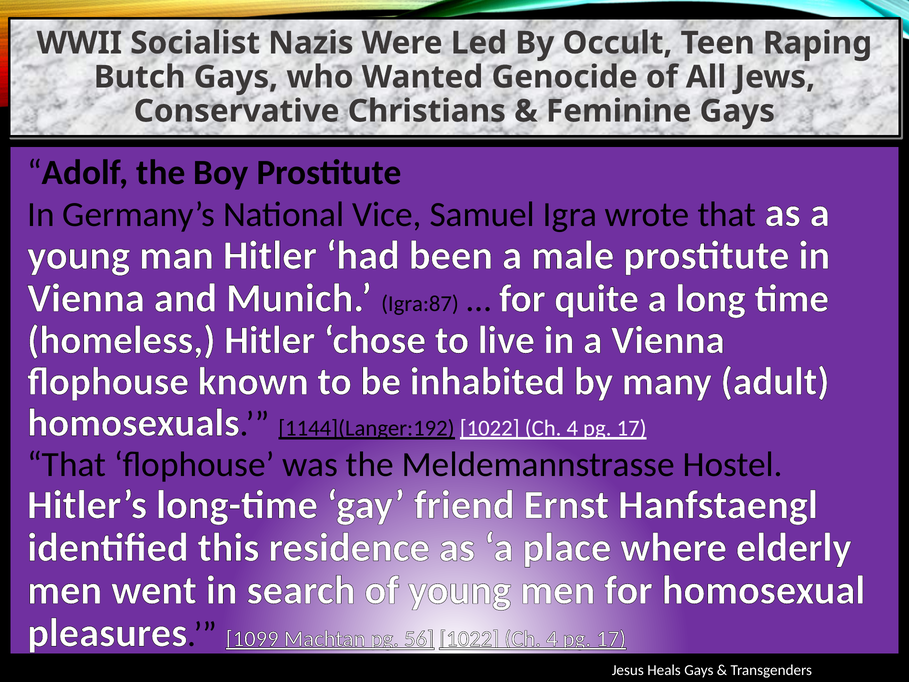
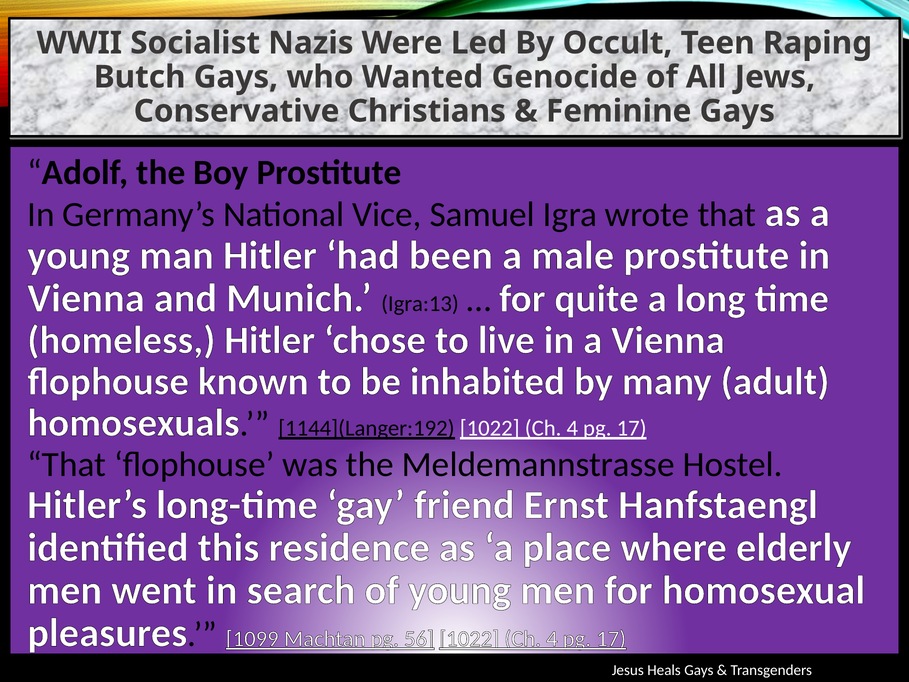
Igra:87: Igra:87 -> Igra:13
